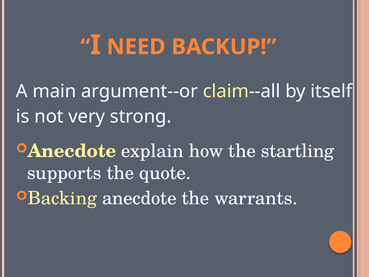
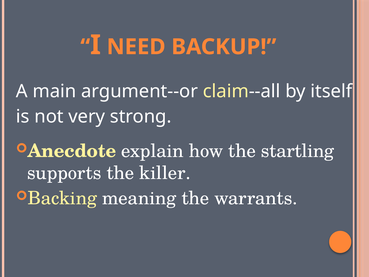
quote: quote -> killer
anecdote at (139, 198): anecdote -> meaning
